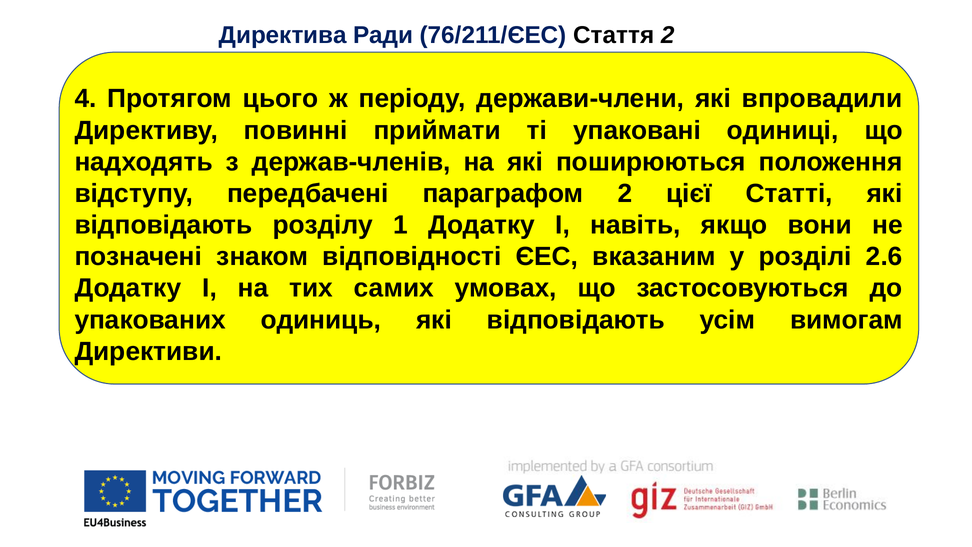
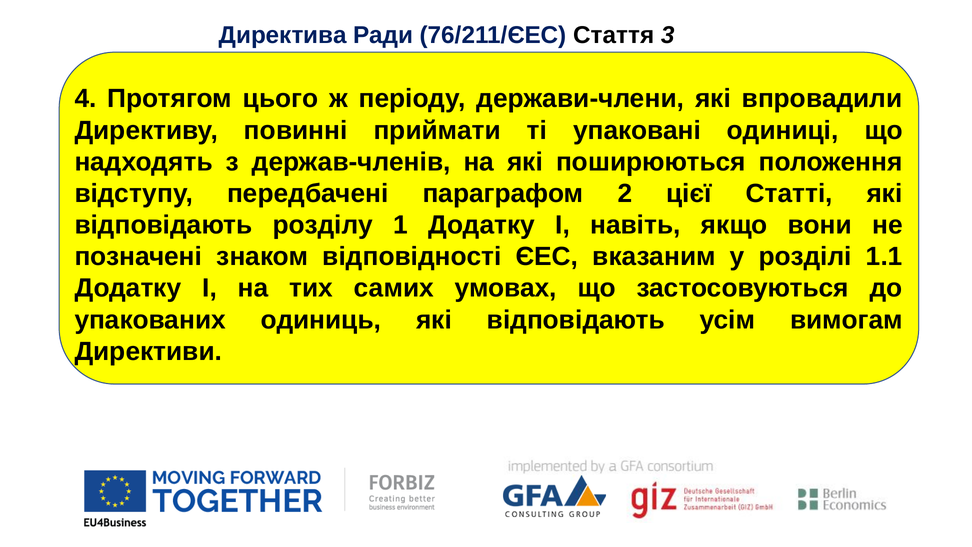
Стаття 2: 2 -> 3
2.6: 2.6 -> 1.1
